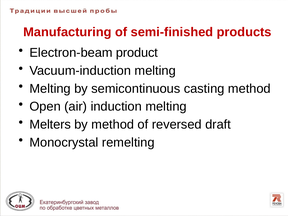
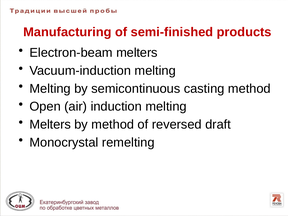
Electron-beam product: product -> melters
